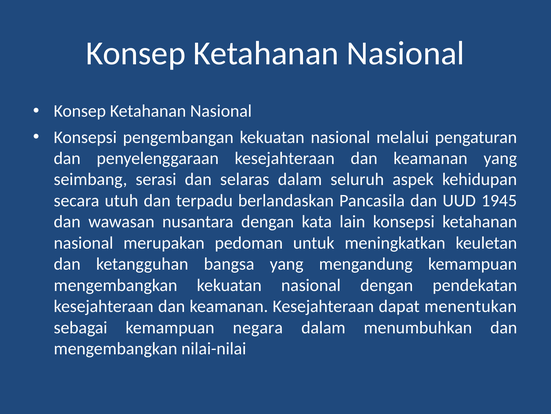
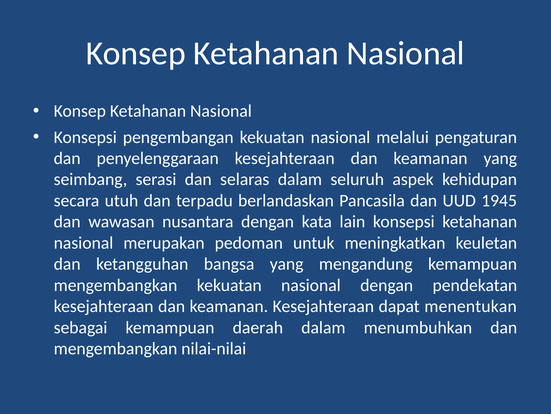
negara: negara -> daerah
